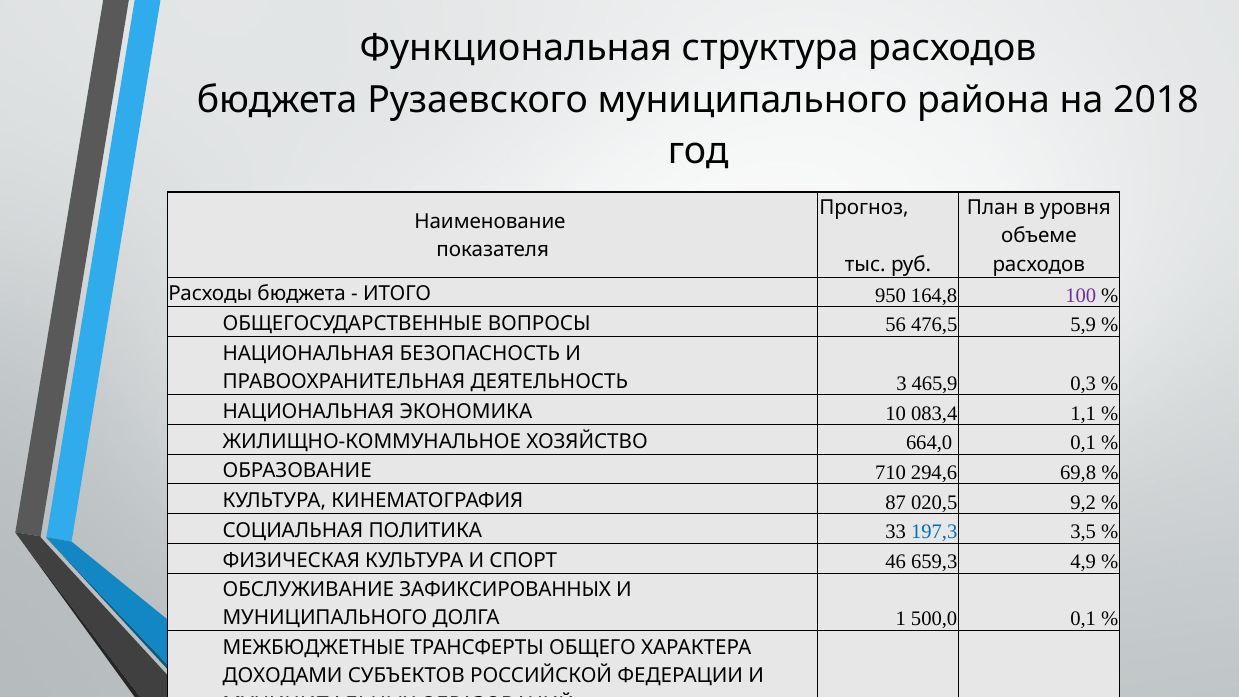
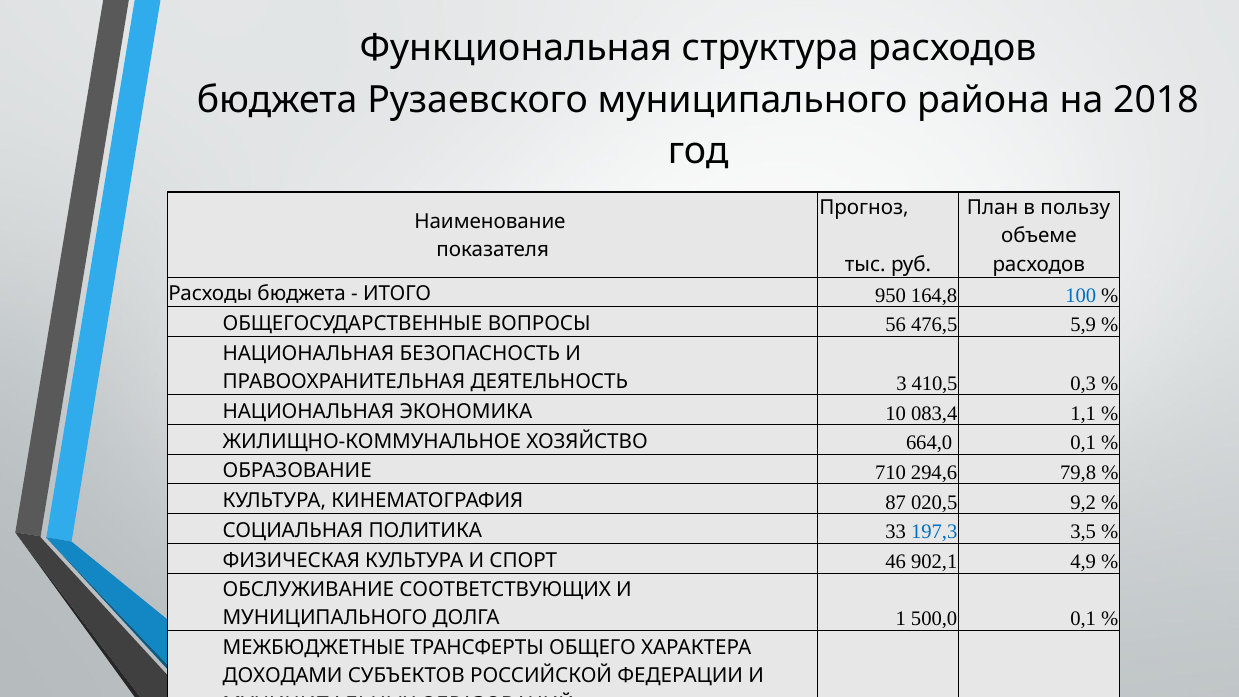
уровня: уровня -> пользу
100 colour: purple -> blue
465,9: 465,9 -> 410,5
69,8: 69,8 -> 79,8
659,3: 659,3 -> 902,1
ЗАФИКСИРОВАННЫХ: ЗАФИКСИРОВАННЫХ -> СООТВЕТСТВУЮЩИХ
